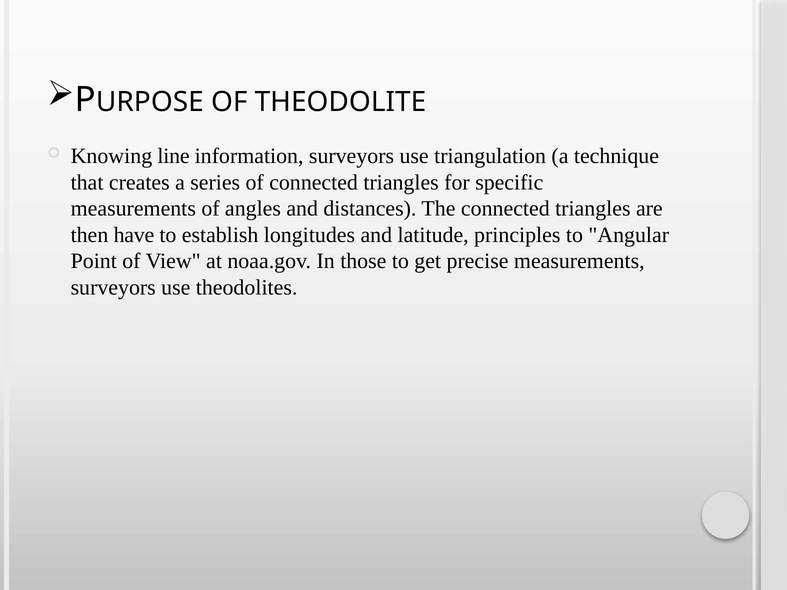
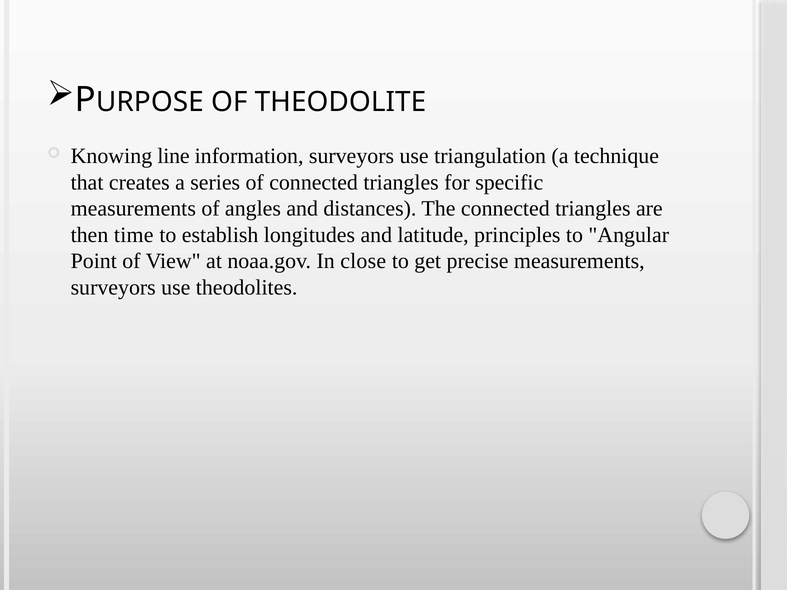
have: have -> time
those: those -> close
